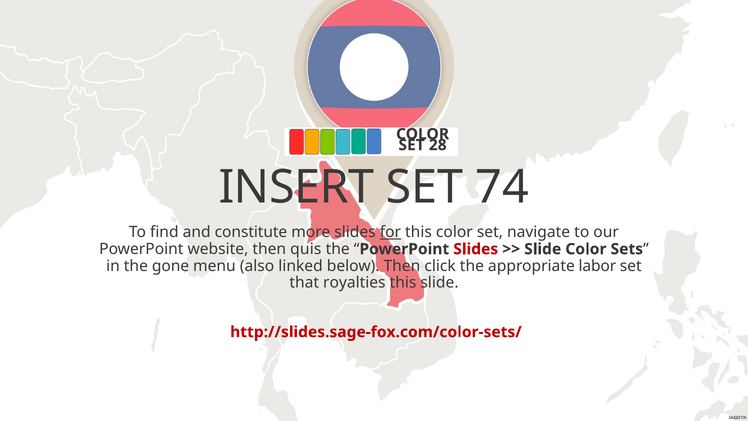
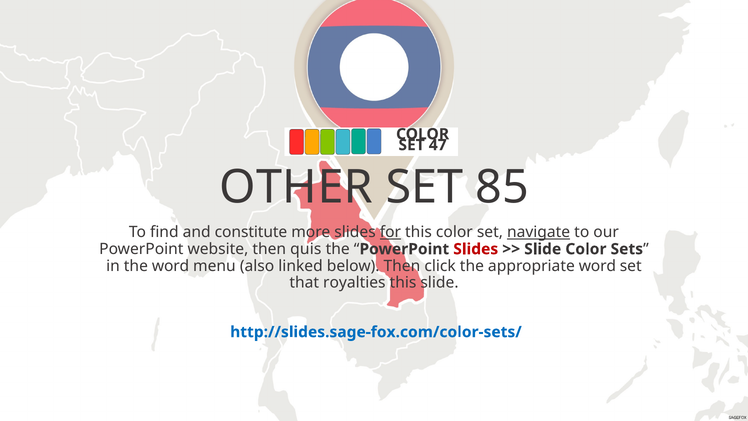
28: 28 -> 47
INSERT: INSERT -> OTHER
74: 74 -> 85
navigate underline: none -> present
the gone: gone -> word
appropriate labor: labor -> word
http://slides.sage-fox.com/color-sets/ colour: red -> blue
